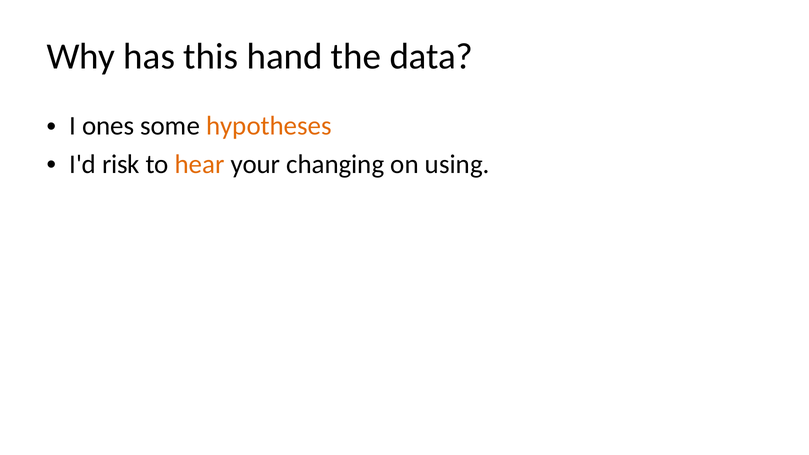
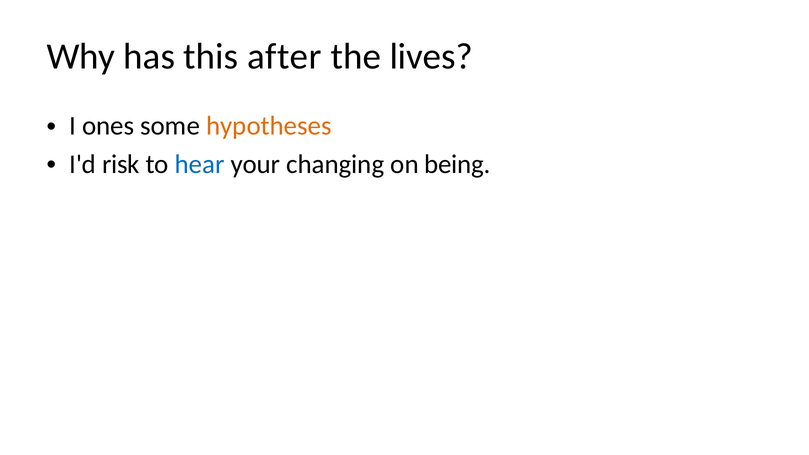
hand: hand -> after
data: data -> lives
hear colour: orange -> blue
using: using -> being
